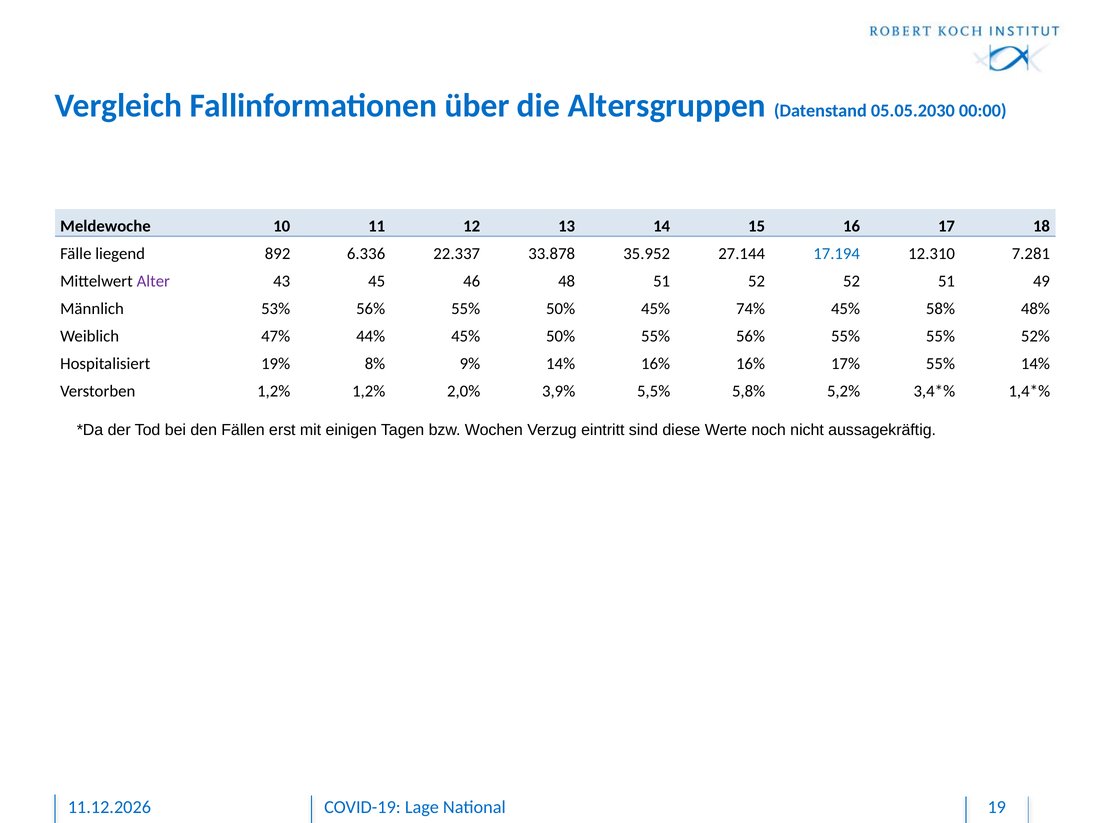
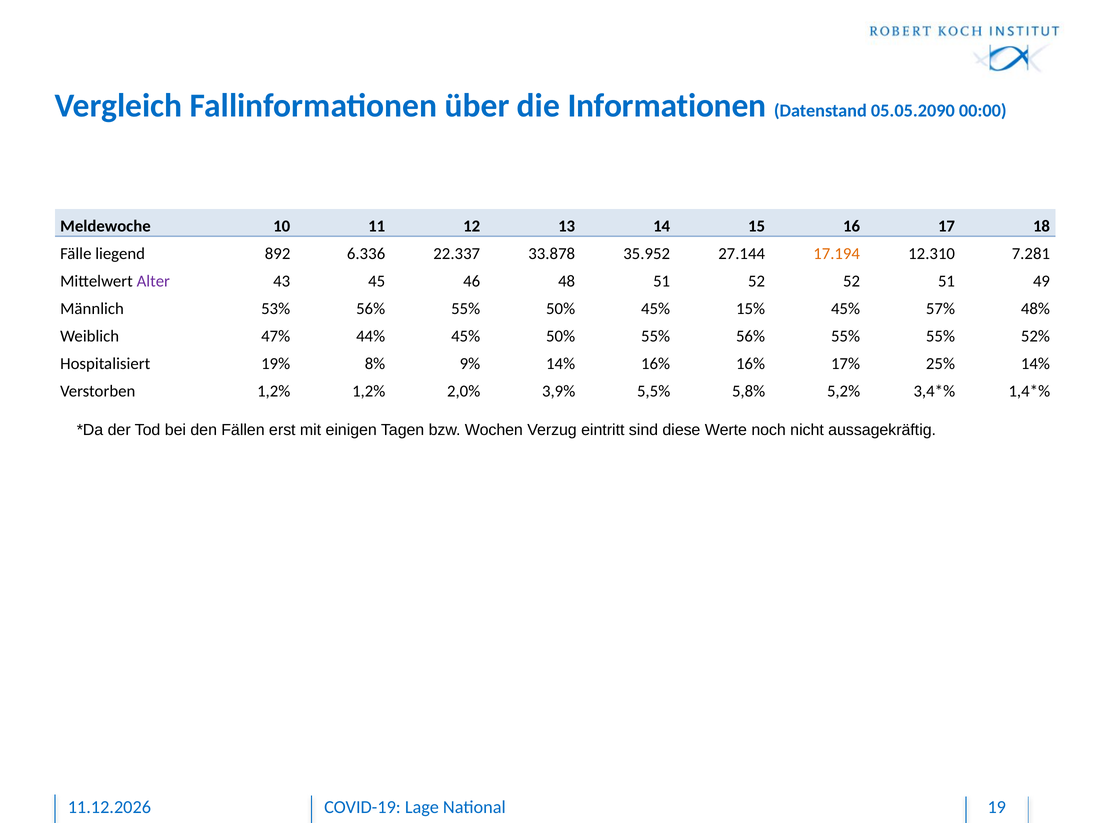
Altersgruppen: Altersgruppen -> Informationen
05.05.2030: 05.05.2030 -> 05.05.2090
17.194 colour: blue -> orange
74%: 74% -> 15%
58%: 58% -> 57%
17% 55%: 55% -> 25%
